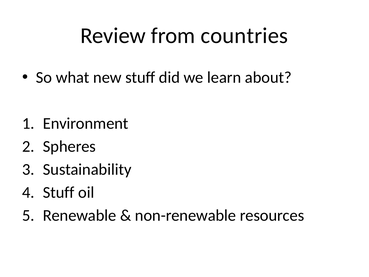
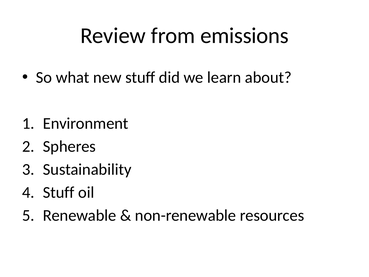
countries: countries -> emissions
